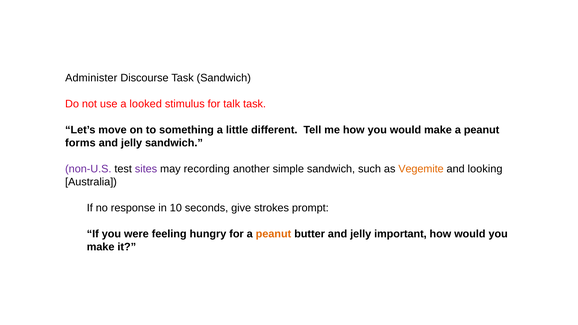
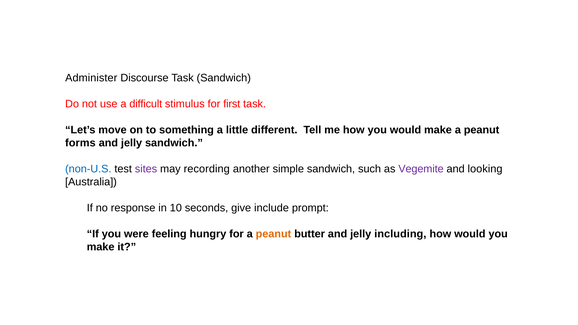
looked: looked -> difficult
talk: talk -> first
non-U.S colour: purple -> blue
Vegemite colour: orange -> purple
strokes: strokes -> include
important: important -> including
